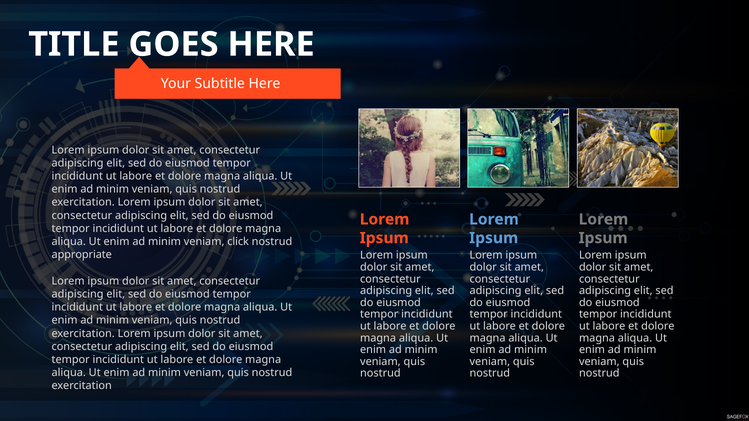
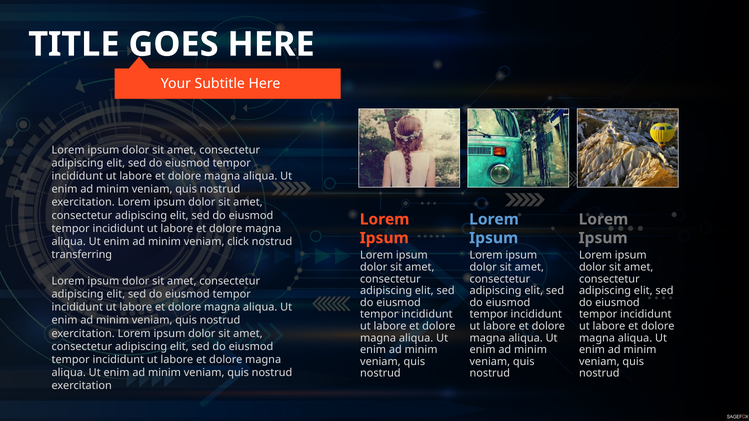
appropriate: appropriate -> transferring
